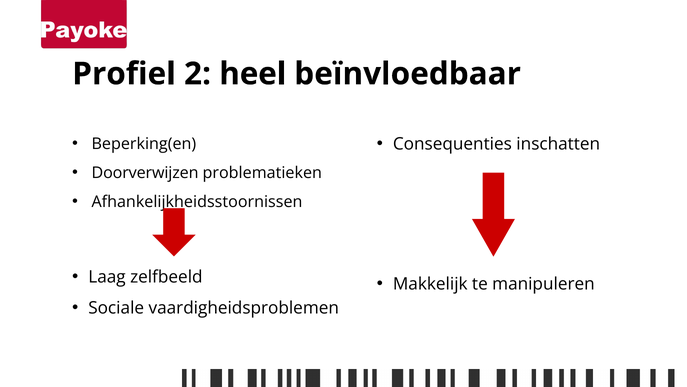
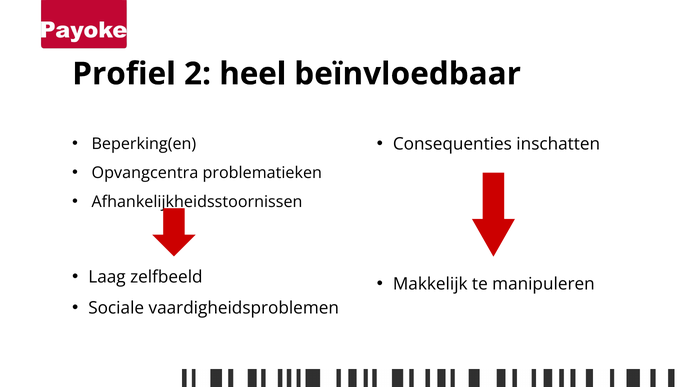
Doorverwijzen: Doorverwijzen -> Opvangcentra
